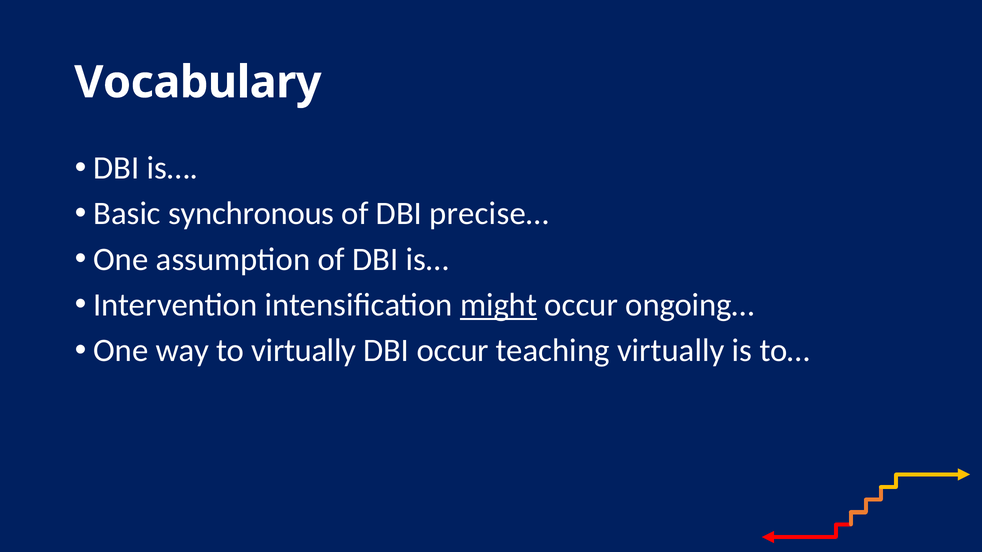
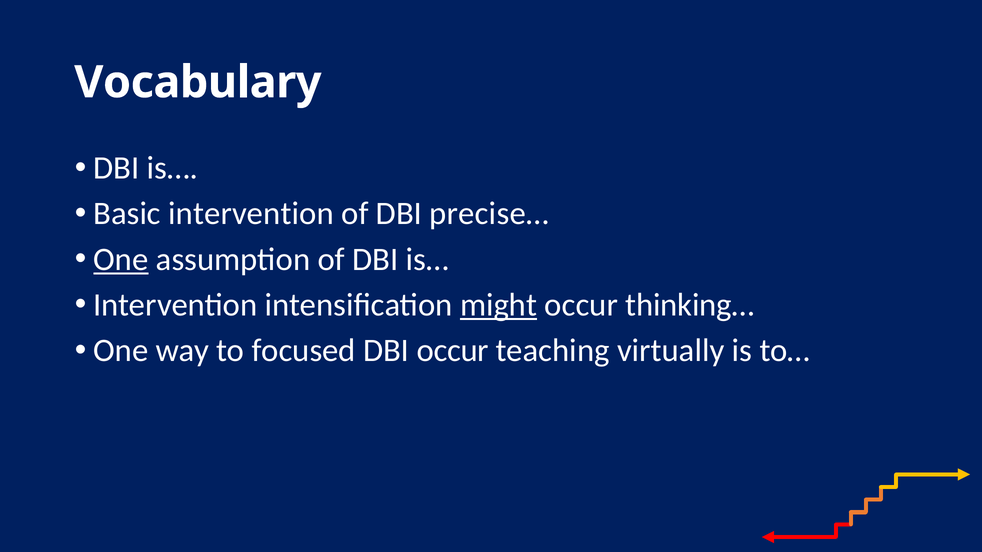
Basic synchronous: synchronous -> intervention
One at (121, 259) underline: none -> present
ongoing…: ongoing… -> thinking…
to virtually: virtually -> focused
